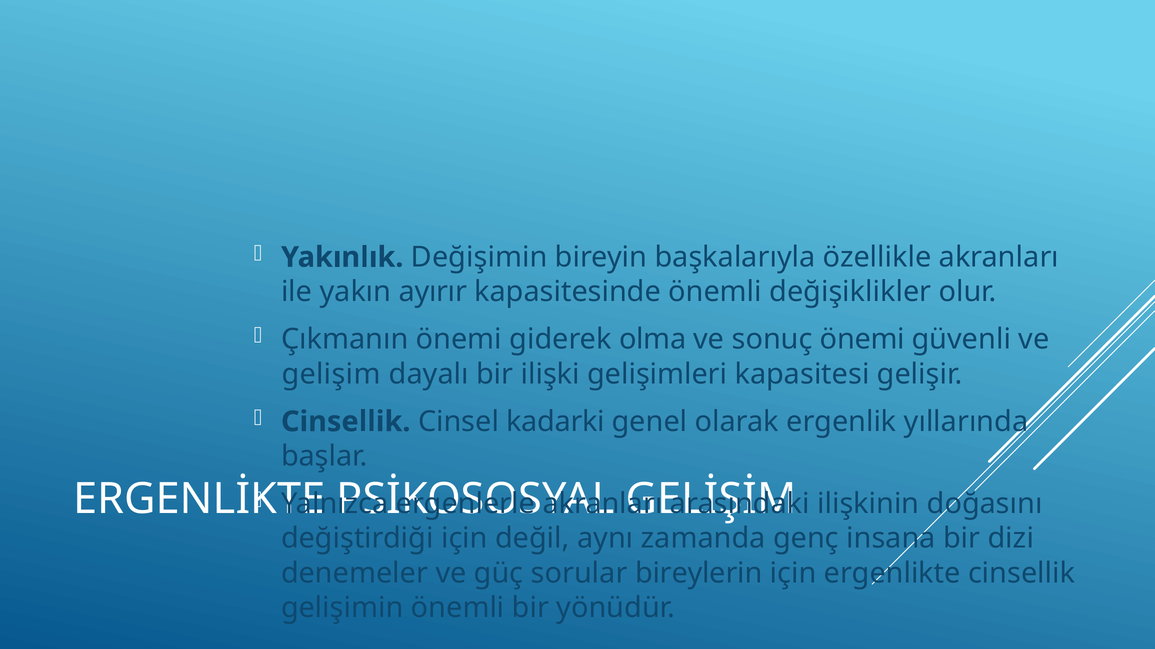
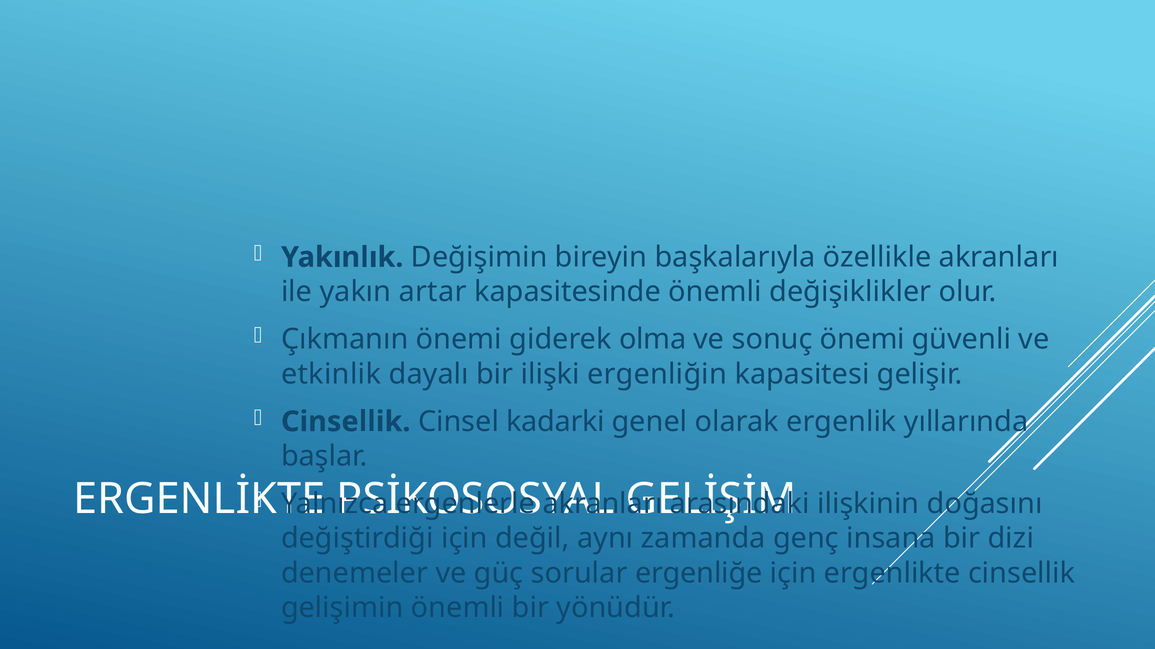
ayırır: ayırır -> artar
gelişim: gelişim -> etkinlik
gelişimleri: gelişimleri -> ergenliğin
bireylerin: bireylerin -> ergenliğe
